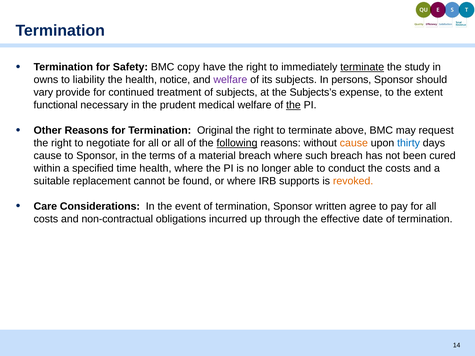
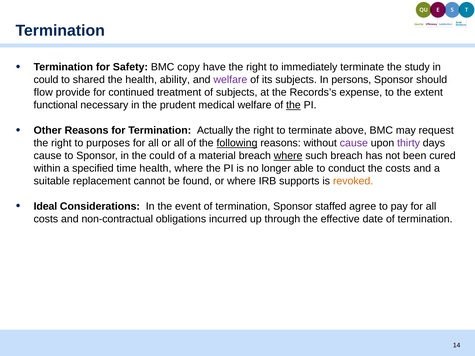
terminate at (362, 67) underline: present -> none
owns at (46, 80): owns -> could
liability: liability -> shared
notice: notice -> ability
vary: vary -> flow
Subjects’s: Subjects’s -> Records’s
Original: Original -> Actually
negotiate: negotiate -> purposes
cause at (354, 143) colour: orange -> purple
thirty colour: blue -> purple
the terms: terms -> could
where at (288, 156) underline: none -> present
Care: Care -> Ideal
written: written -> staffed
